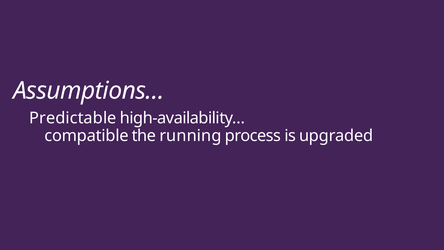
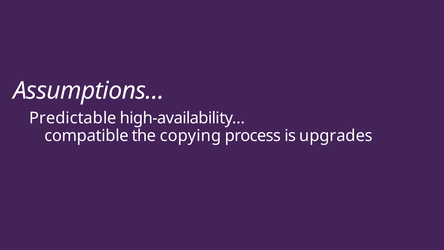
running: running -> copying
upgraded: upgraded -> upgrades
